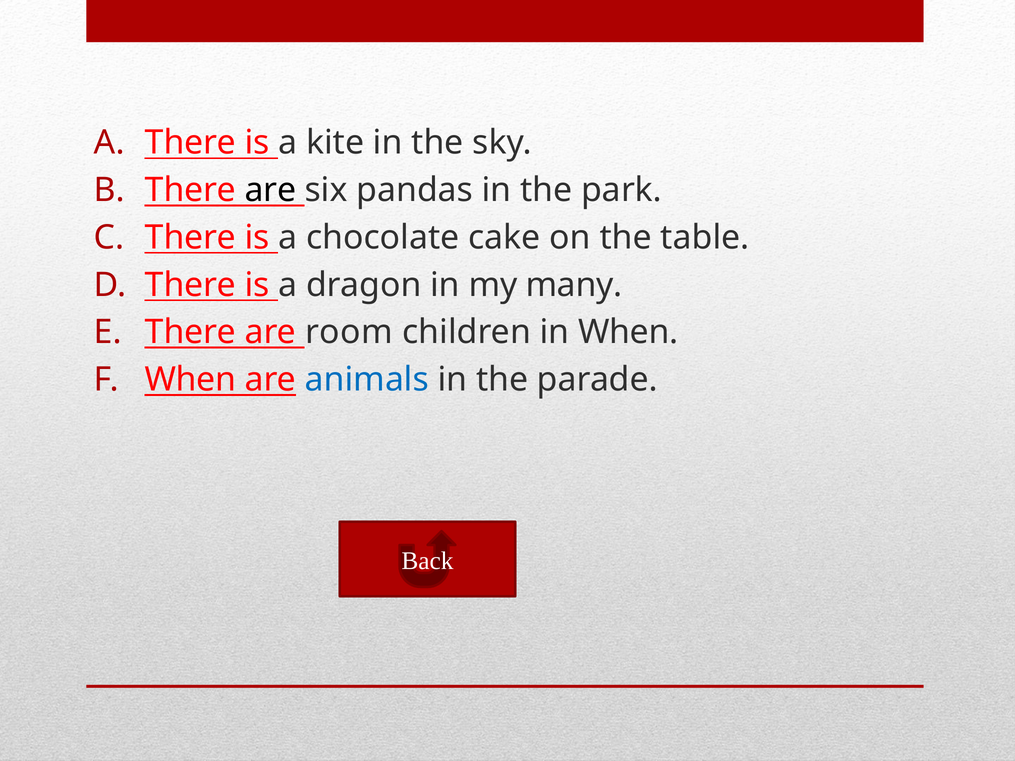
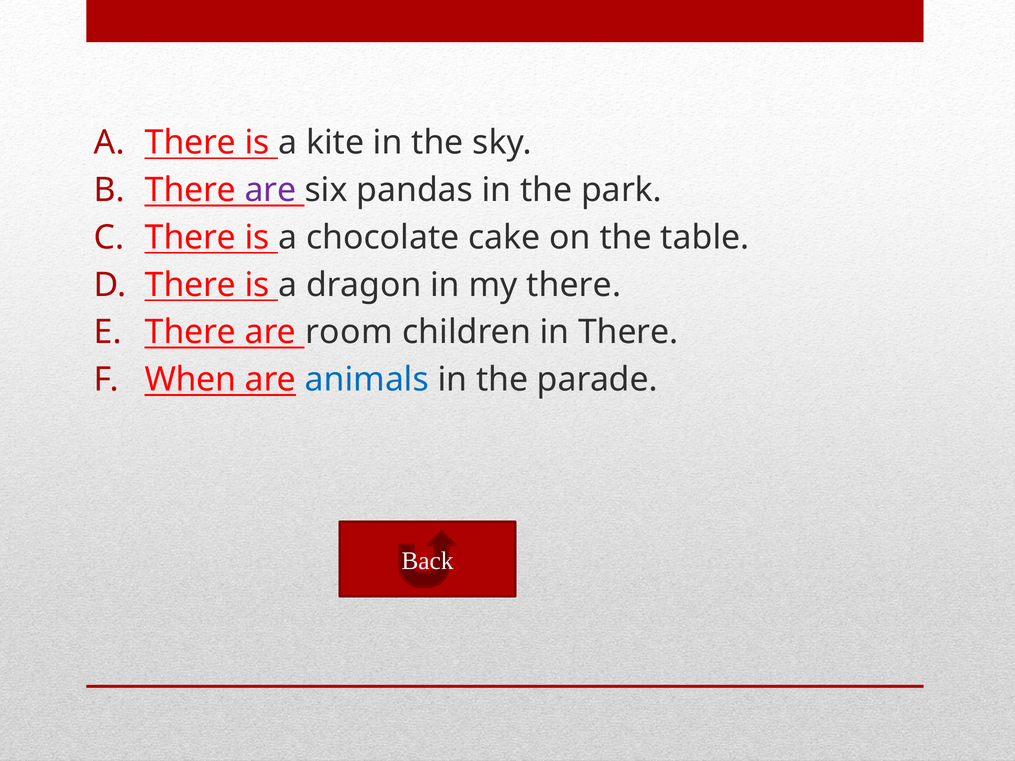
are at (270, 190) colour: black -> purple
my many: many -> there
in When: When -> There
